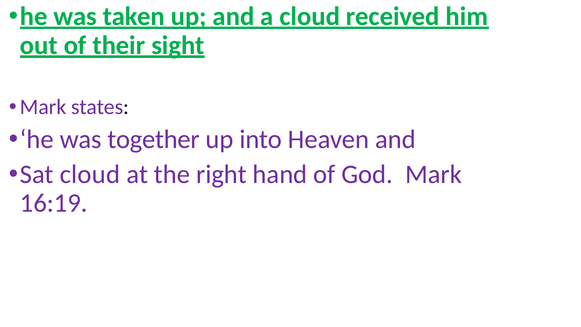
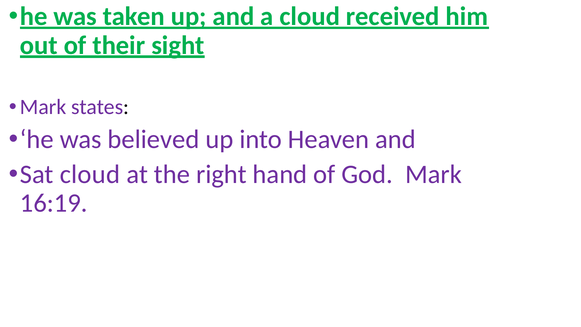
together: together -> believed
